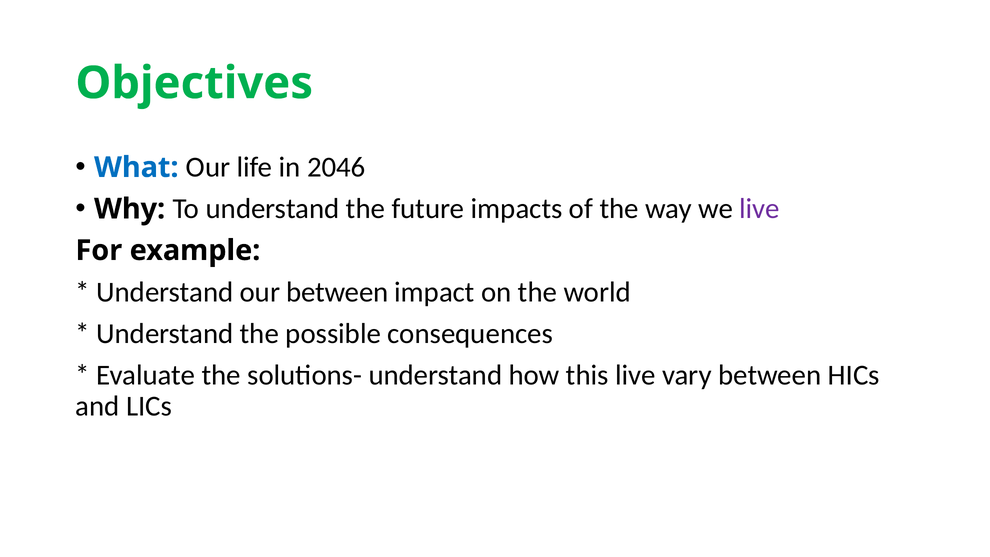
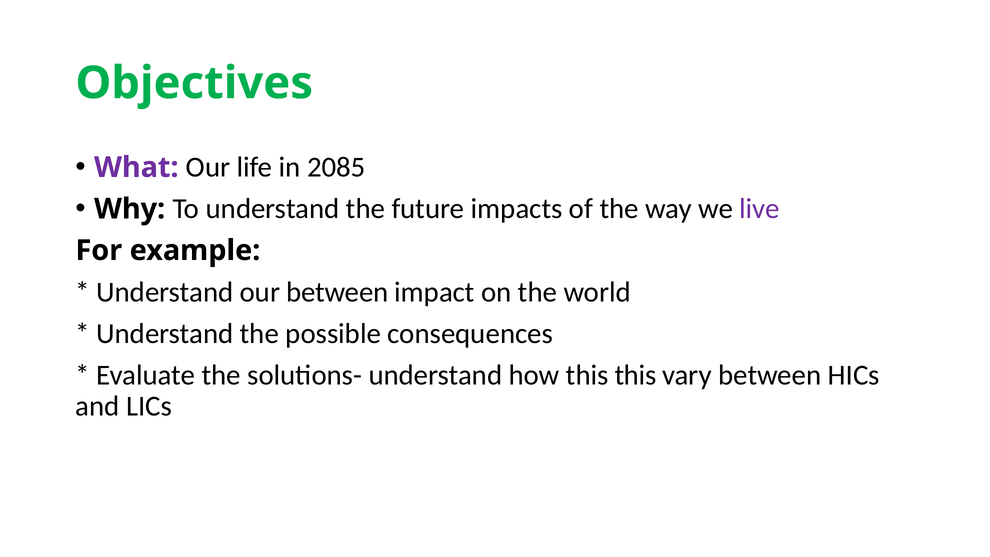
What colour: blue -> purple
2046: 2046 -> 2085
this live: live -> this
